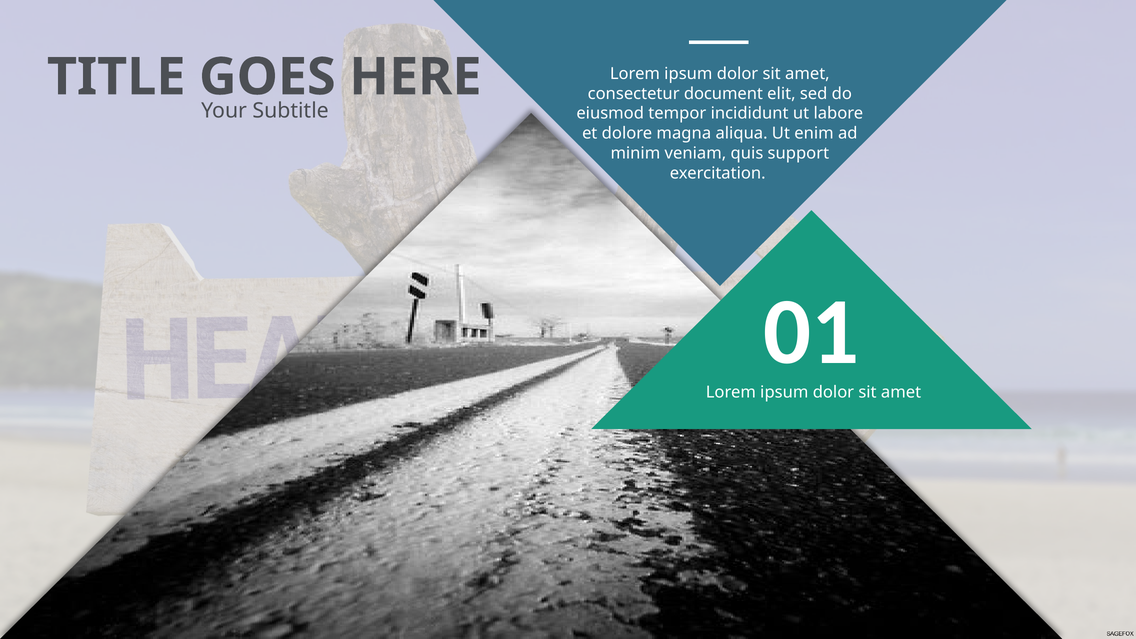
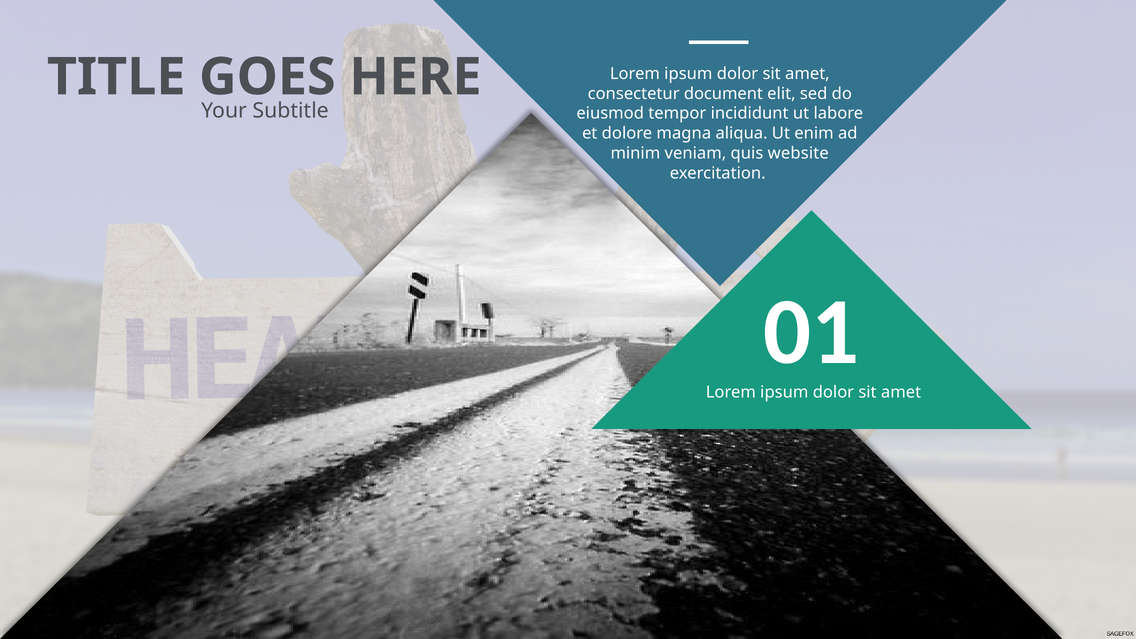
support: support -> website
